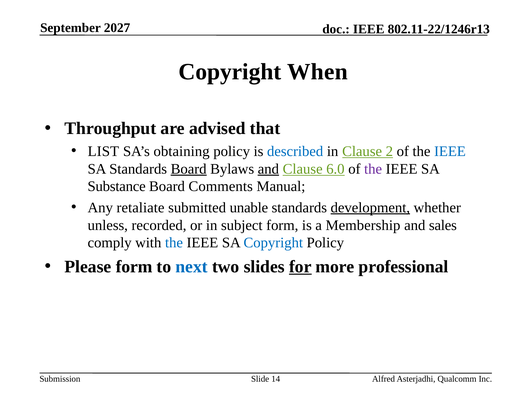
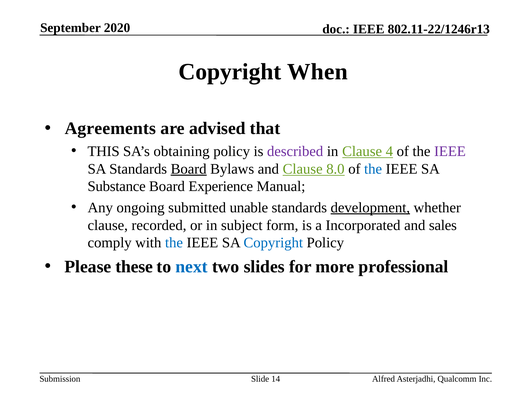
2027: 2027 -> 2020
Throughput: Throughput -> Agreements
LIST: LIST -> THIS
described colour: blue -> purple
2: 2 -> 4
IEEE at (450, 151) colour: blue -> purple
and at (268, 169) underline: present -> none
6.0: 6.0 -> 8.0
the at (373, 169) colour: purple -> blue
Comments: Comments -> Experience
retaliate: retaliate -> ongoing
unless at (108, 225): unless -> clause
Membership: Membership -> Incorporated
Please form: form -> these
for underline: present -> none
